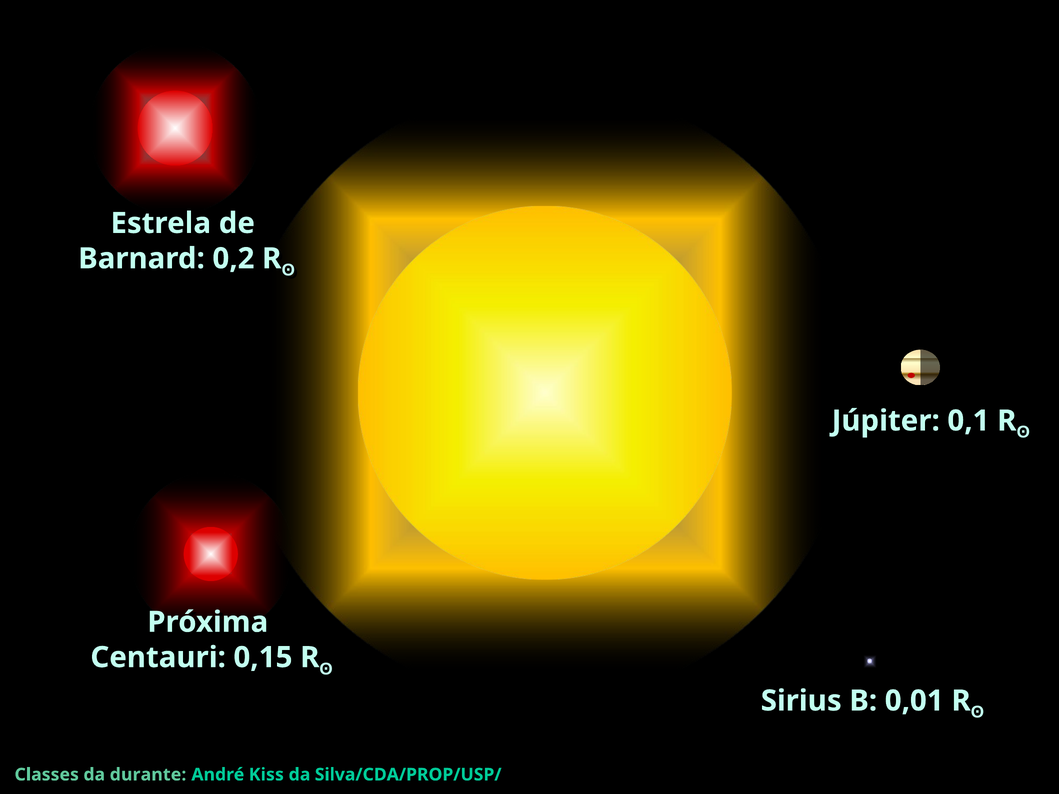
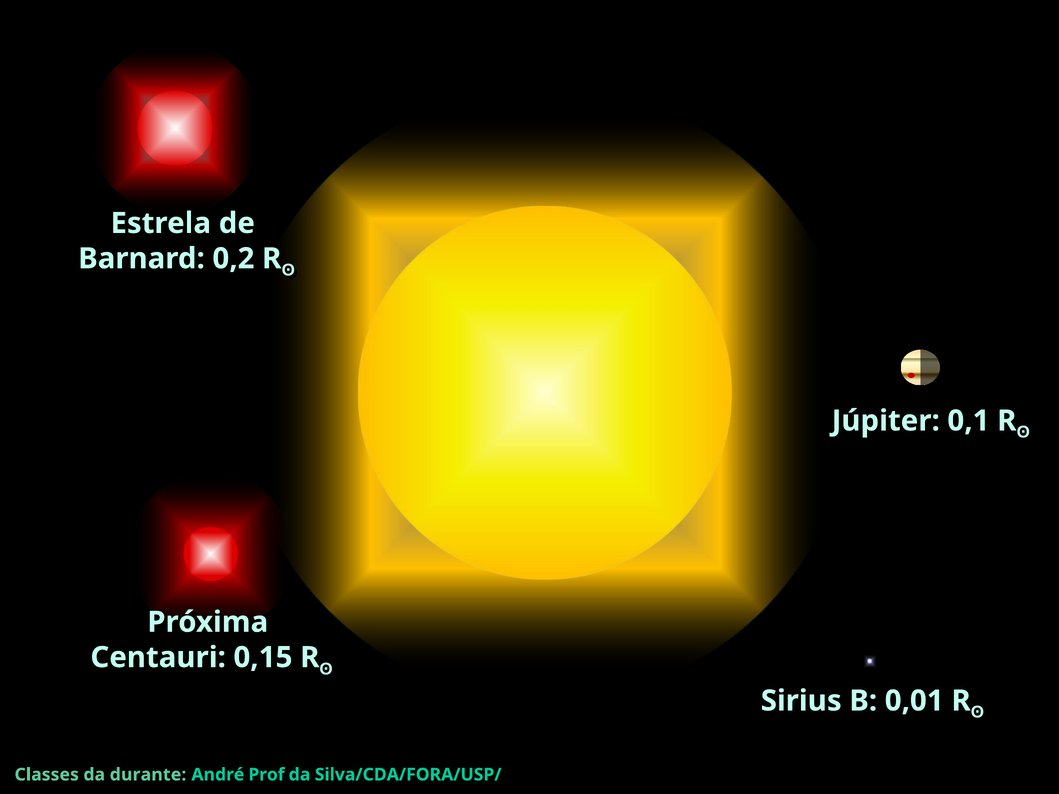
Kiss: Kiss -> Prof
Silva/CDA/PROP/USP/: Silva/CDA/PROP/USP/ -> Silva/CDA/FORA/USP/
